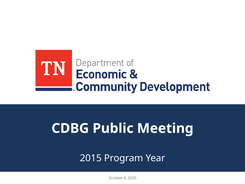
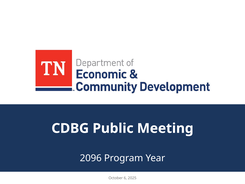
2015: 2015 -> 2096
